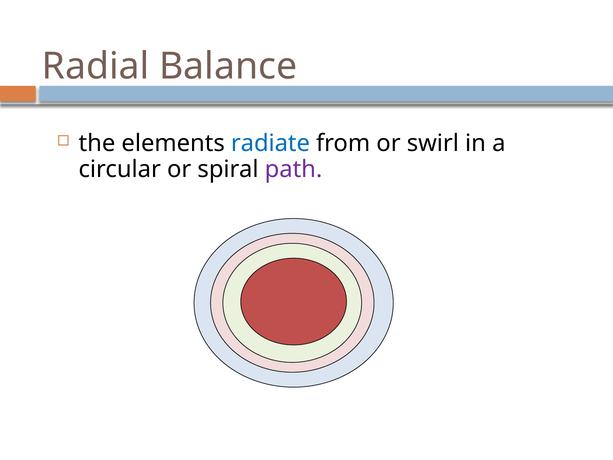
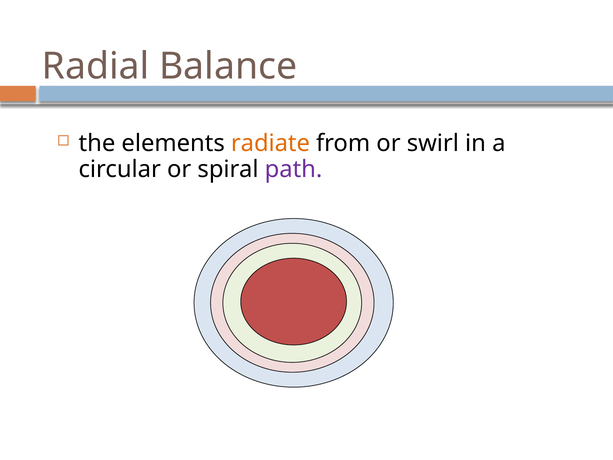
radiate colour: blue -> orange
